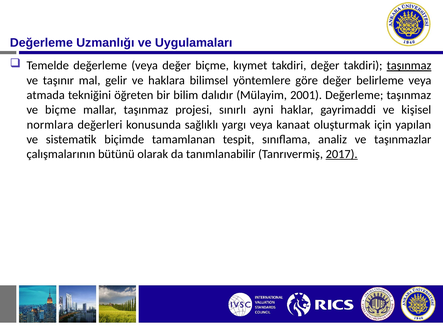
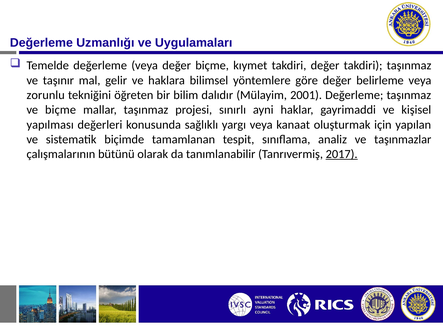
taşınmaz at (409, 66) underline: present -> none
atmada: atmada -> zorunlu
normlara: normlara -> yapılması
